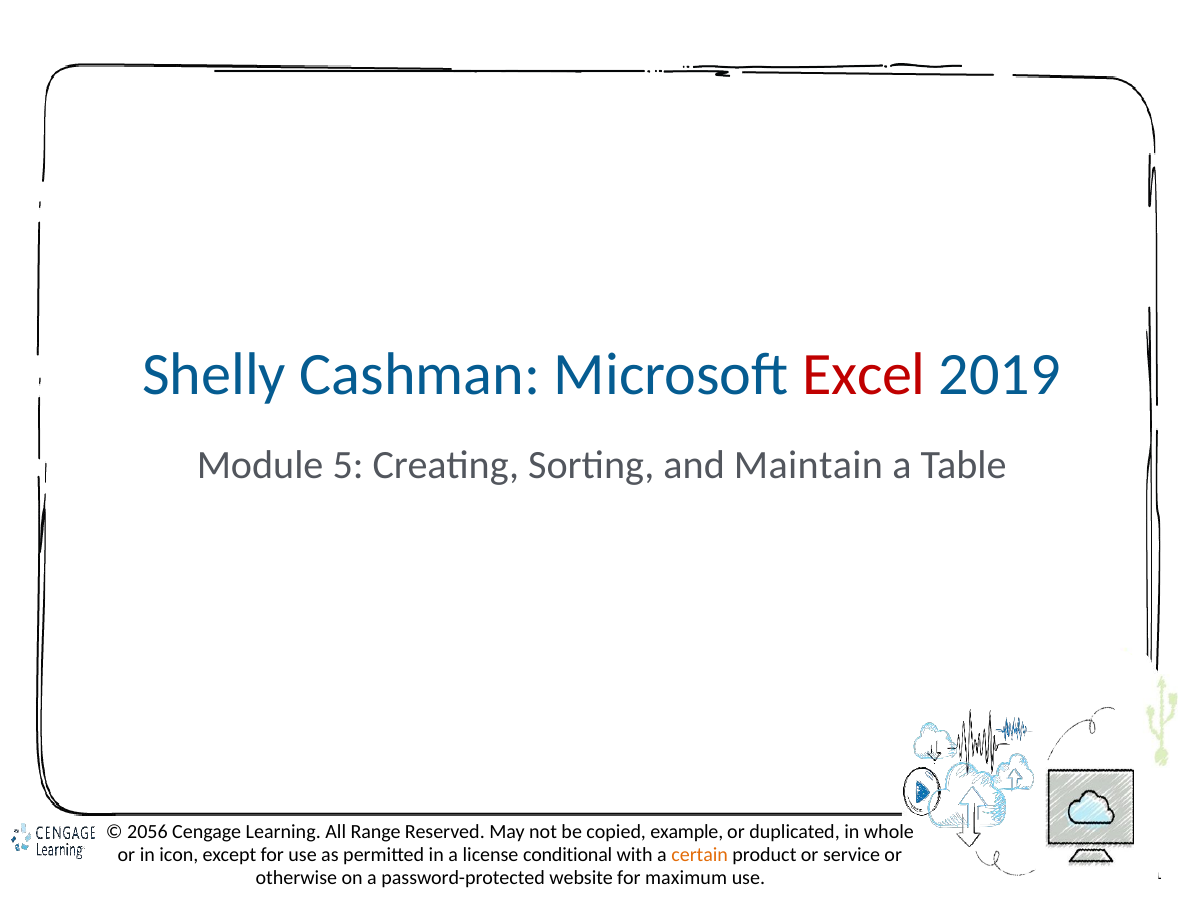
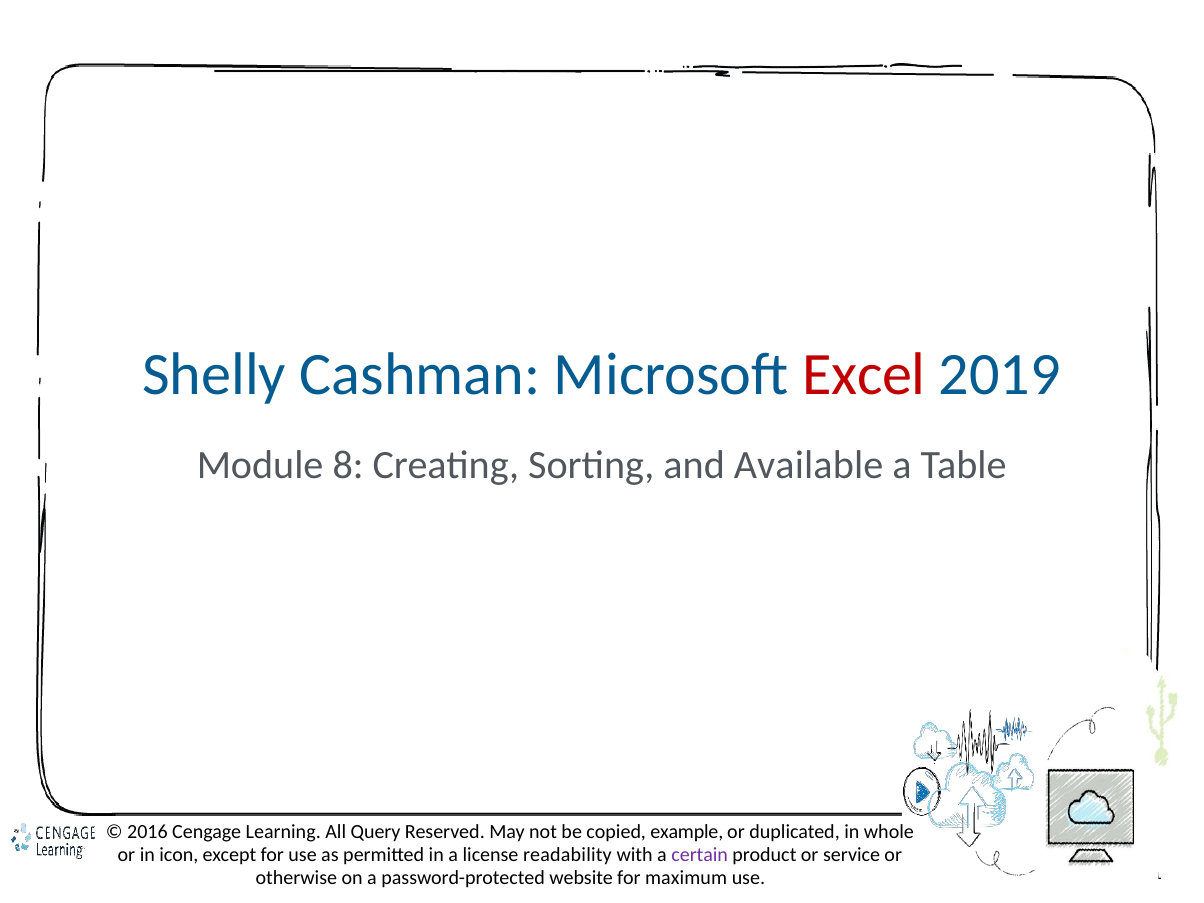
5: 5 -> 8
Maintain: Maintain -> Available
2056: 2056 -> 2016
Range: Range -> Query
conditional: conditional -> readability
certain colour: orange -> purple
